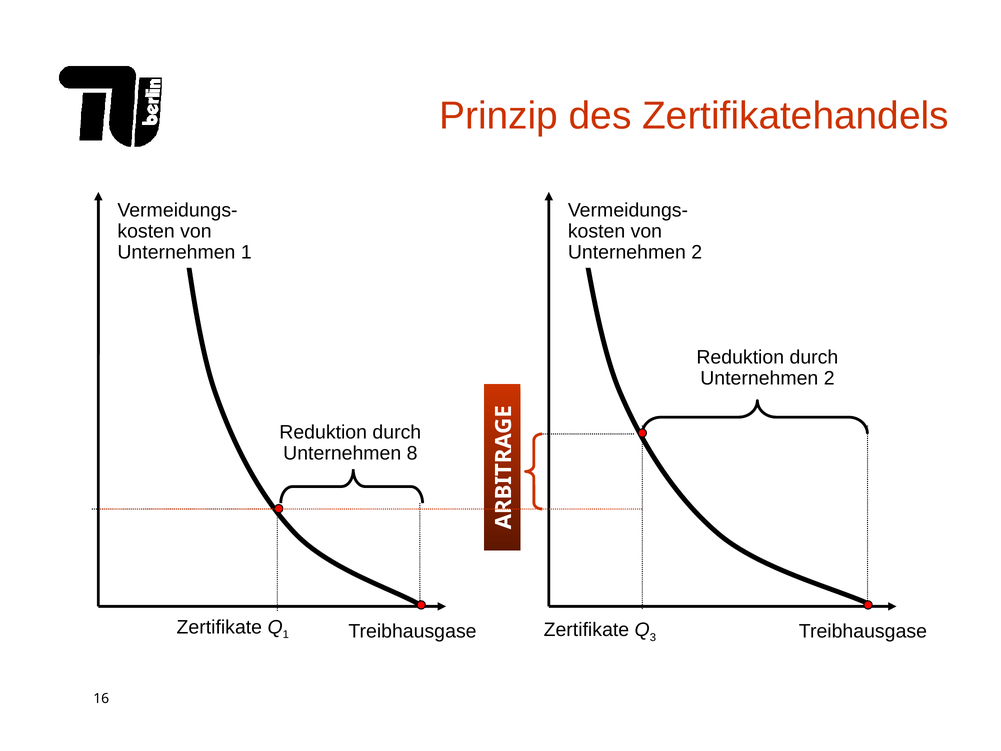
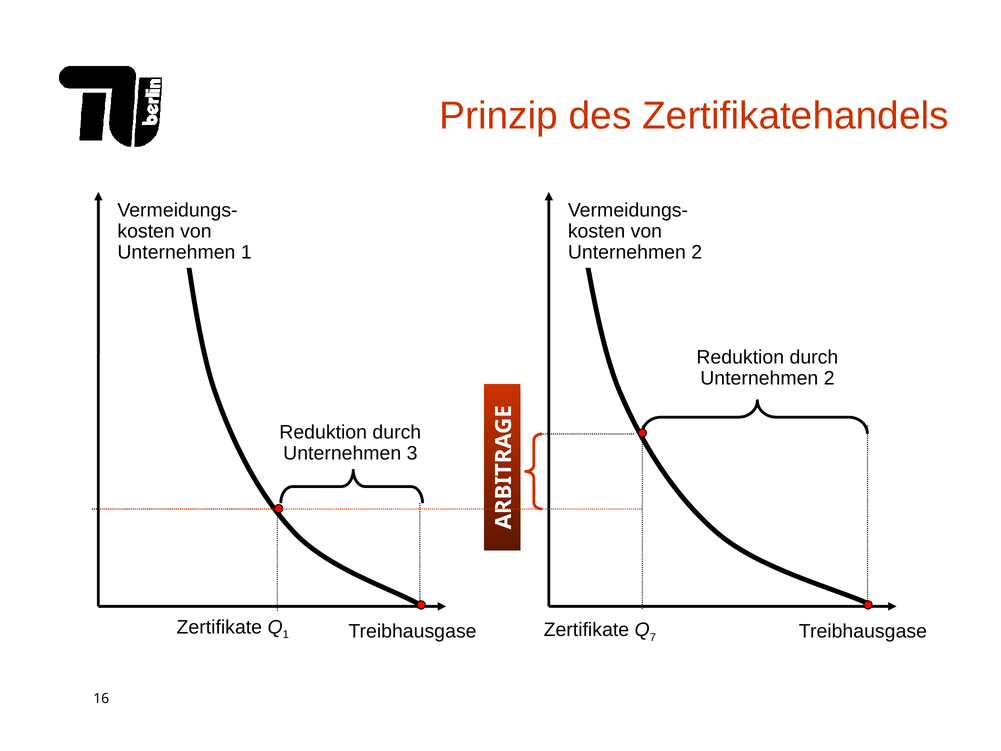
8: 8 -> 3
3: 3 -> 7
